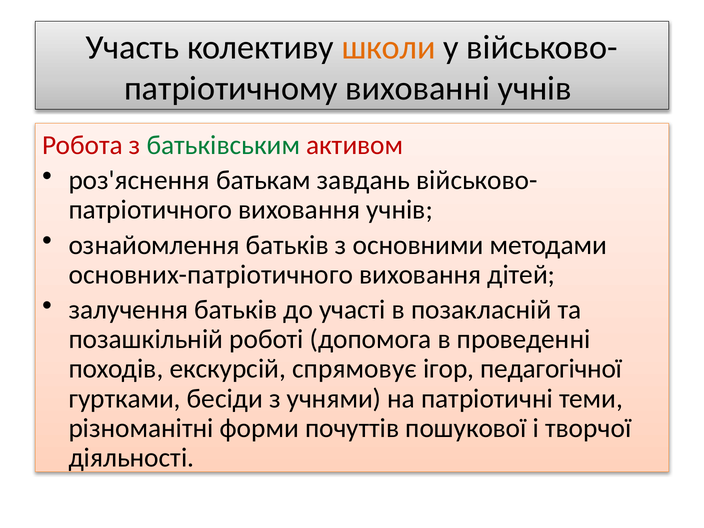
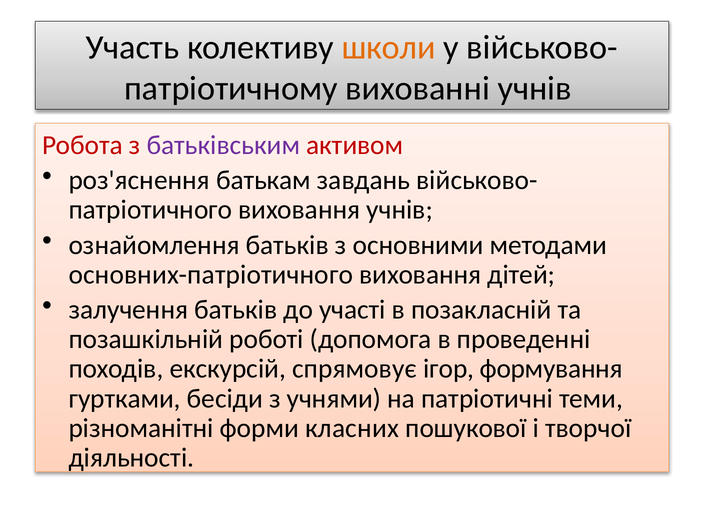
батьківським colour: green -> purple
педагогічної: педагогічної -> формування
почуттів: почуттів -> класних
